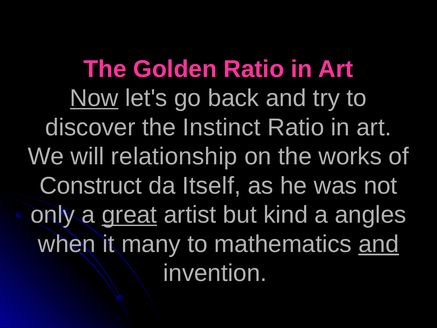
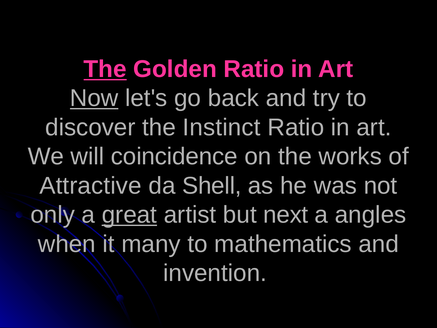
The at (105, 69) underline: none -> present
relationship: relationship -> coincidence
Construct: Construct -> Attractive
Itself: Itself -> Shell
kind: kind -> next
and at (379, 244) underline: present -> none
